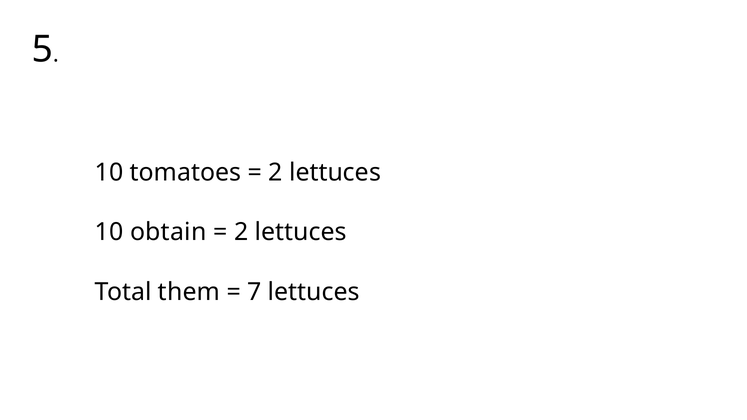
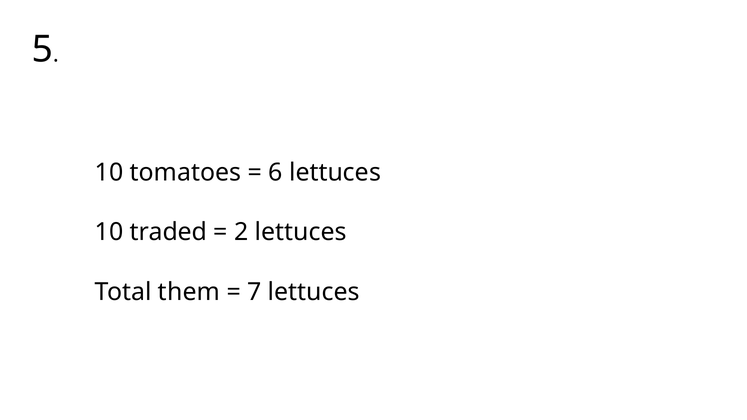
2 at (276, 172): 2 -> 6
obtain: obtain -> traded
